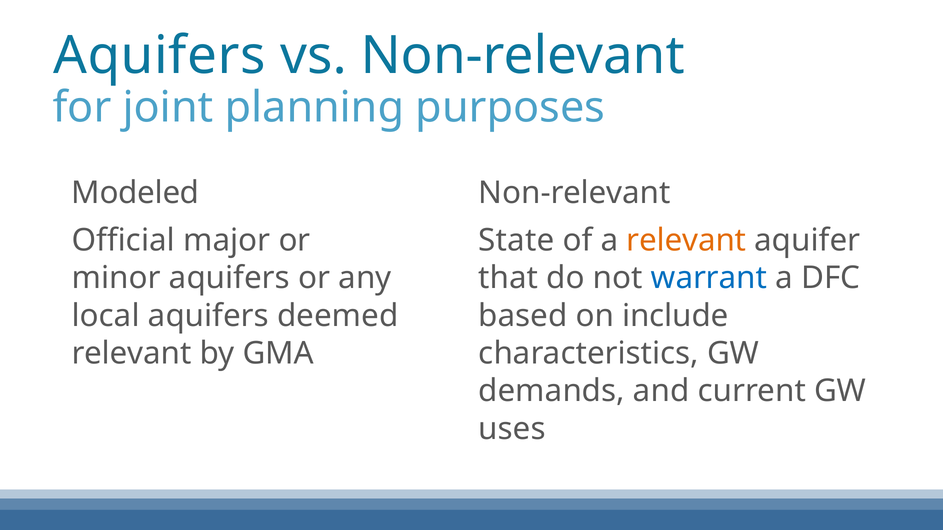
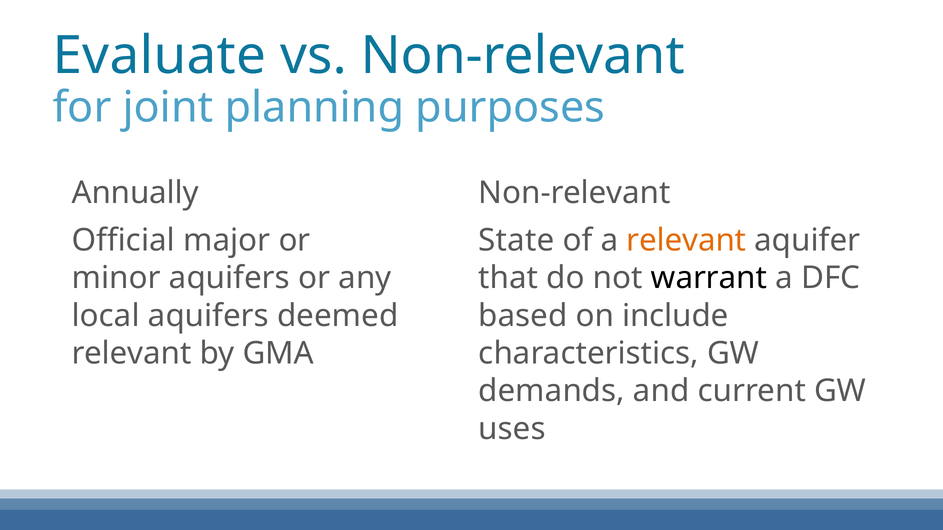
Aquifers at (159, 56): Aquifers -> Evaluate
Modeled: Modeled -> Annually
warrant colour: blue -> black
